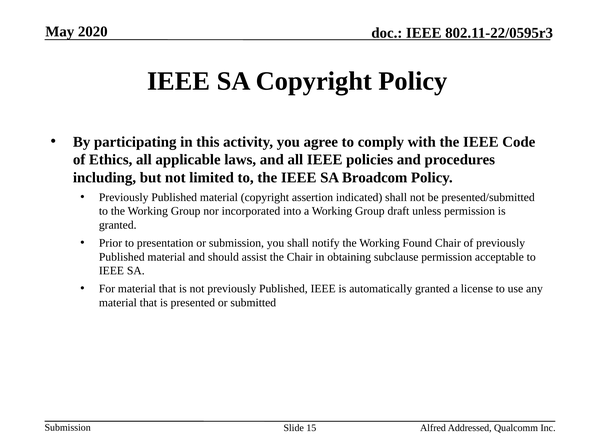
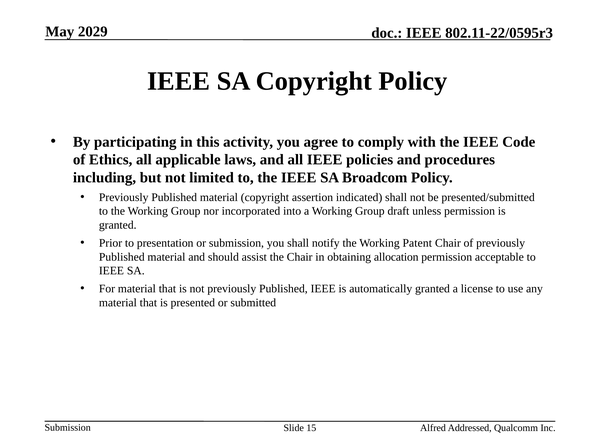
2020: 2020 -> 2029
Found: Found -> Patent
subclause: subclause -> allocation
